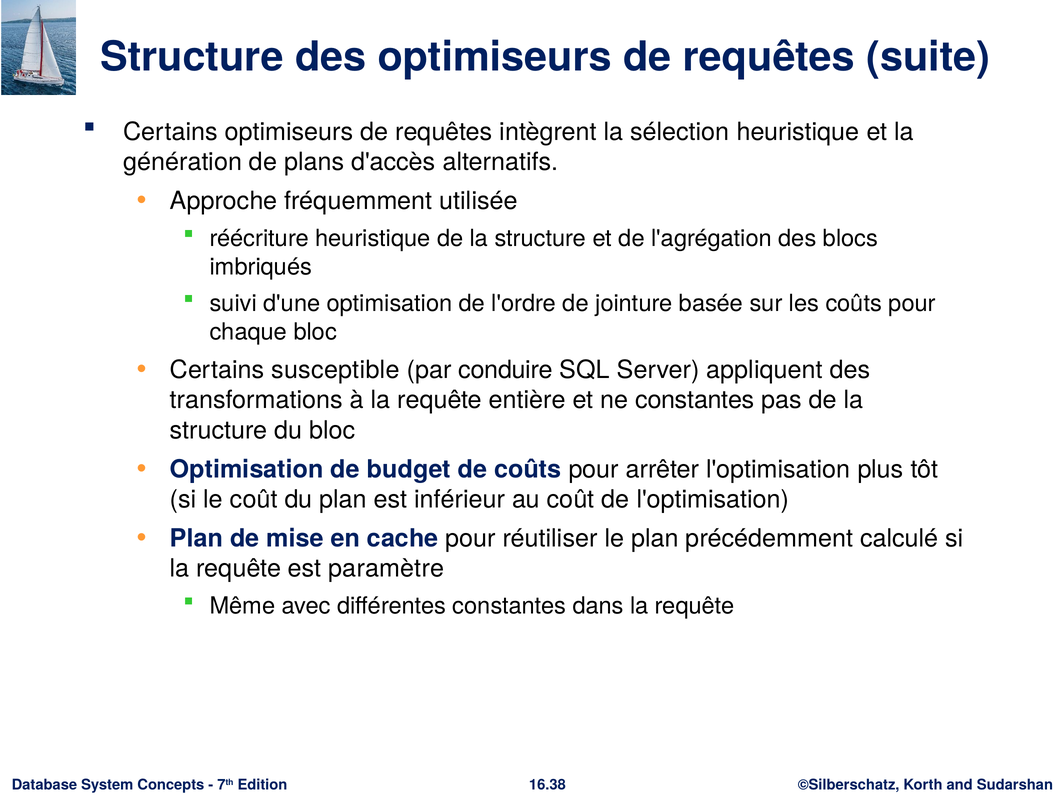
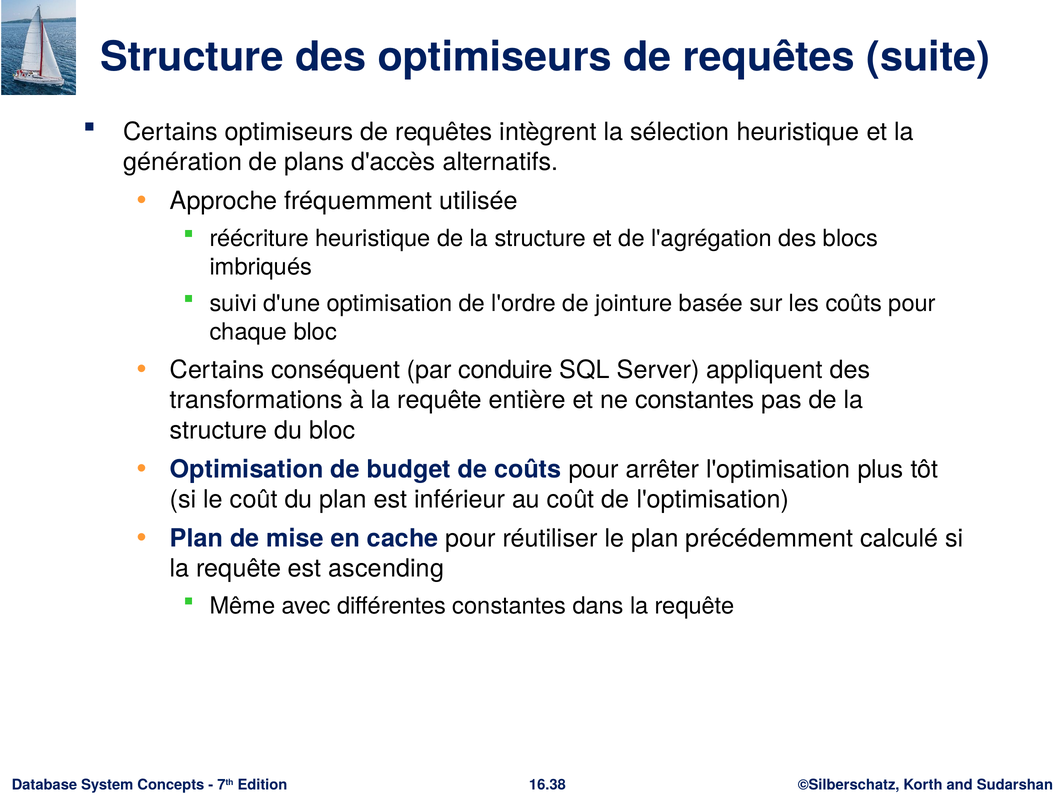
susceptible: susceptible -> conséquent
paramètre: paramètre -> ascending
